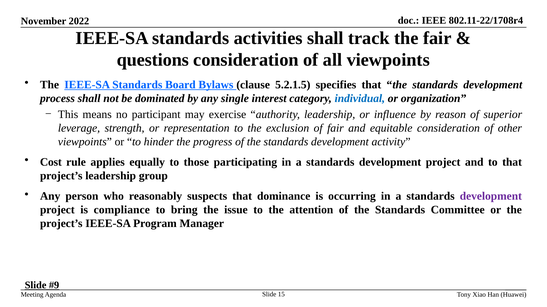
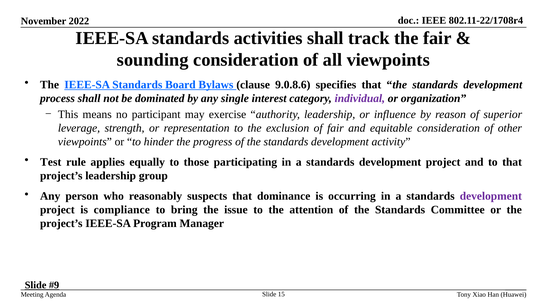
questions: questions -> sounding
5.2.1.5: 5.2.1.5 -> 9.0.8.6
individual colour: blue -> purple
Cost: Cost -> Test
